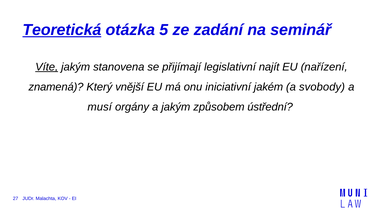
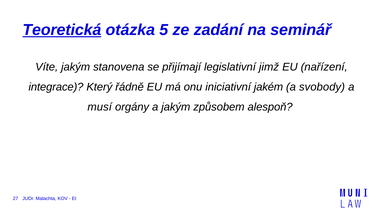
Víte underline: present -> none
najít: najít -> jimž
znamená: znamená -> integrace
vnější: vnější -> řádně
ústřední: ústřední -> alespoň
